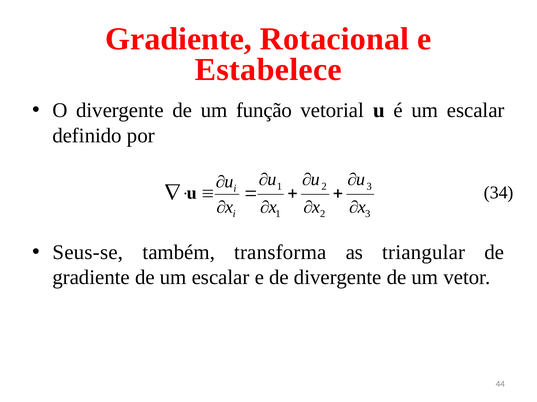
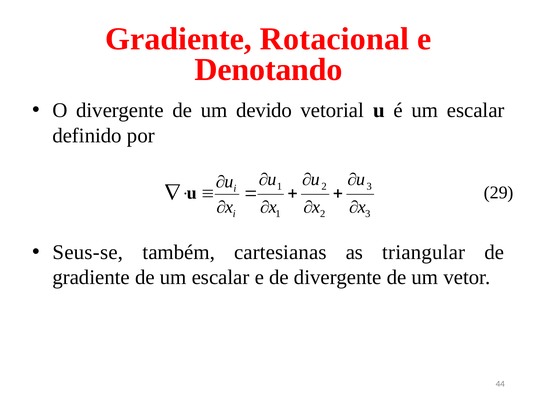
Estabelece: Estabelece -> Denotando
função: função -> devido
34: 34 -> 29
transforma: transforma -> cartesianas
